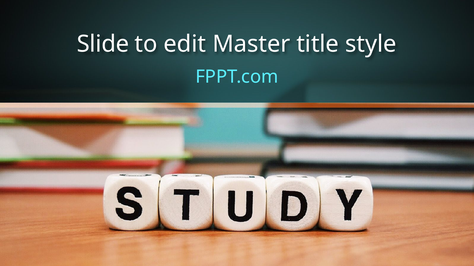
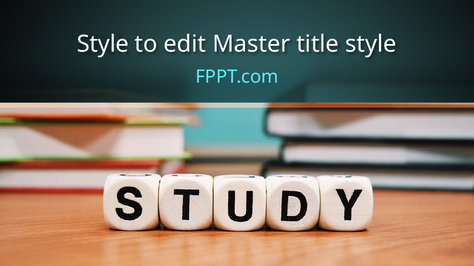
Slide at (103, 44): Slide -> Style
